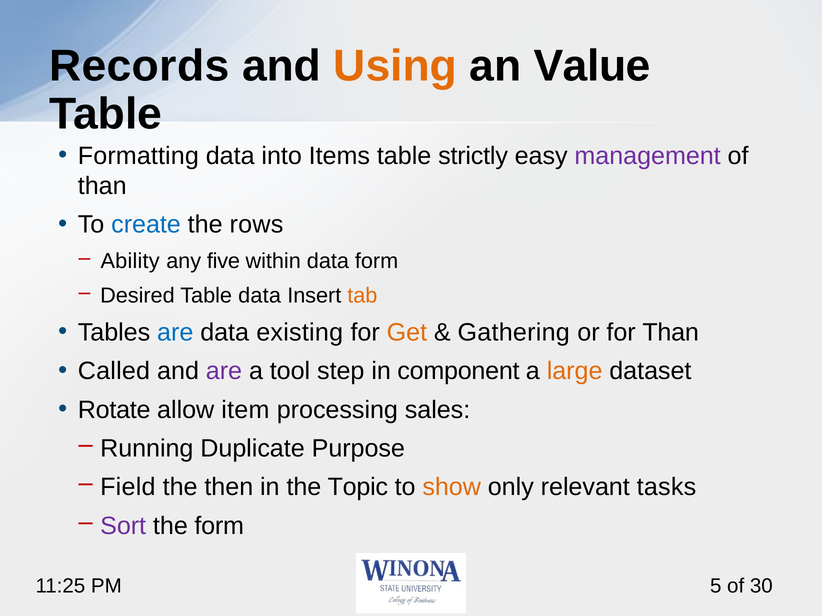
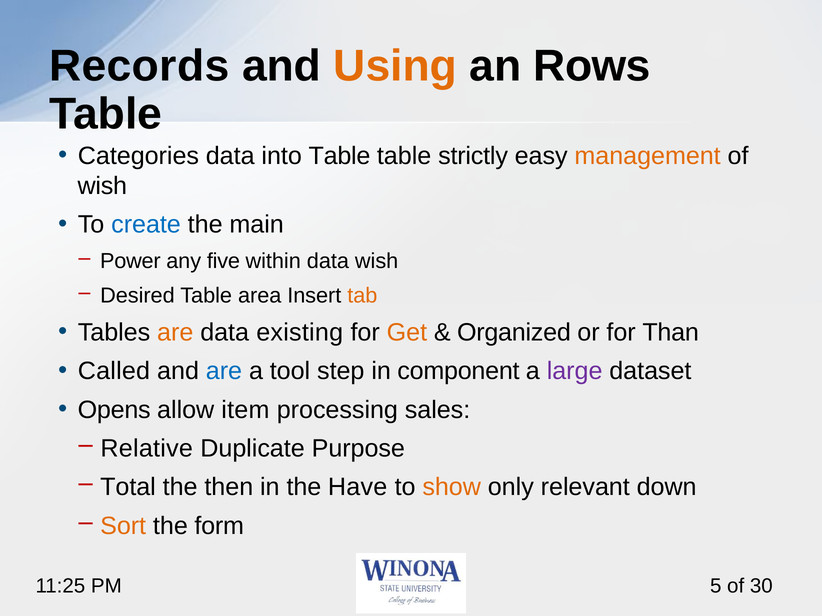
Value: Value -> Rows
Formatting: Formatting -> Categories
into Items: Items -> Table
management colour: purple -> orange
than at (102, 186): than -> wish
rows: rows -> main
Ability: Ability -> Power
data form: form -> wish
Table data: data -> area
are at (175, 333) colour: blue -> orange
Gathering: Gathering -> Organized
are at (224, 371) colour: purple -> blue
large colour: orange -> purple
Rotate: Rotate -> Opens
Running: Running -> Relative
Field: Field -> Total
Topic: Topic -> Have
tasks: tasks -> down
Sort colour: purple -> orange
